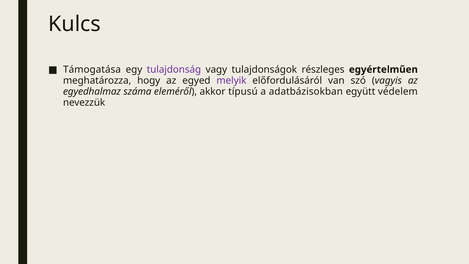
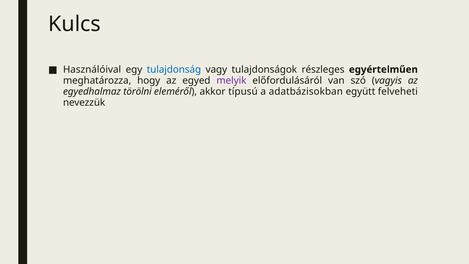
Támogatása: Támogatása -> Használóival
tulajdonság colour: purple -> blue
száma: száma -> törölni
védelem: védelem -> felveheti
